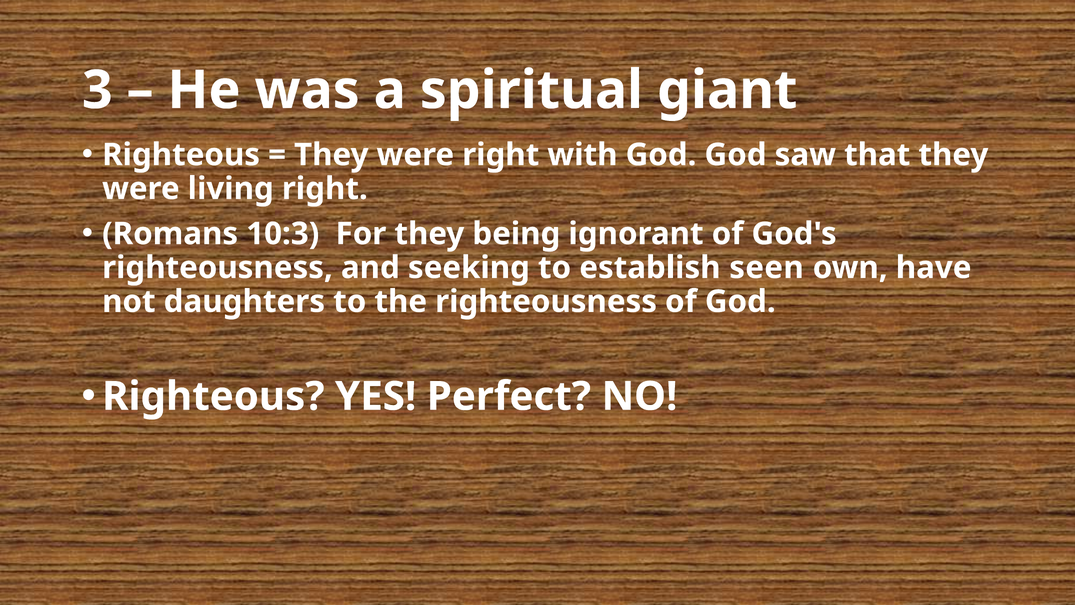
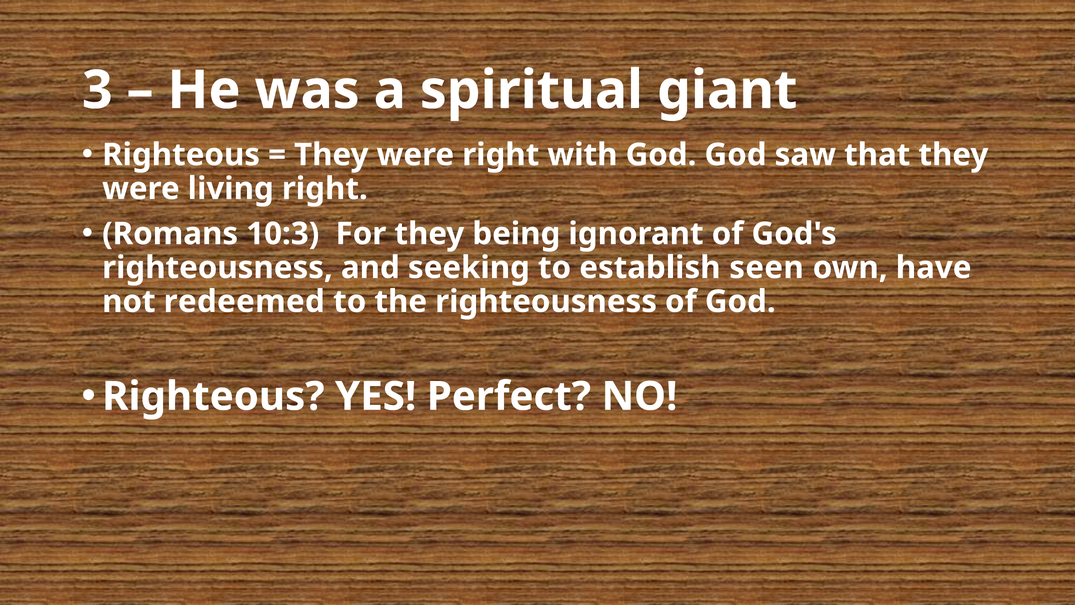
daughters: daughters -> redeemed
